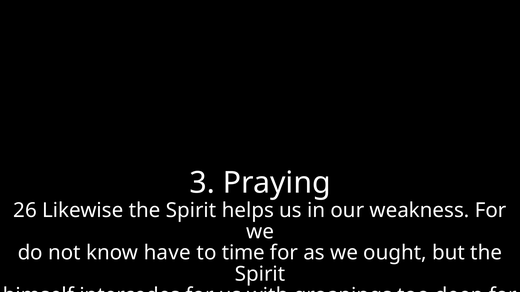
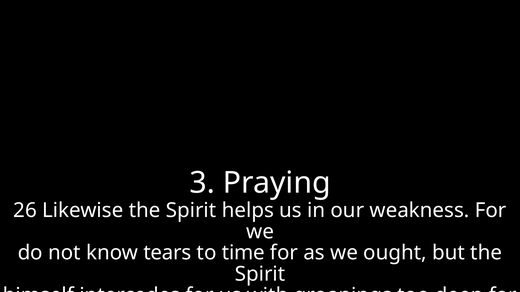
have: have -> tears
